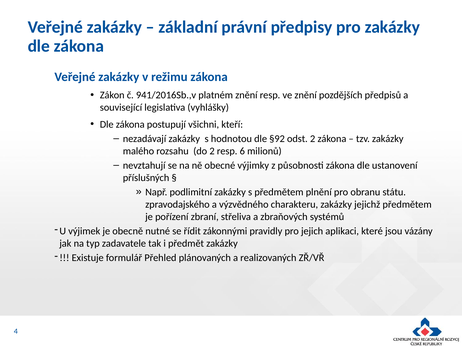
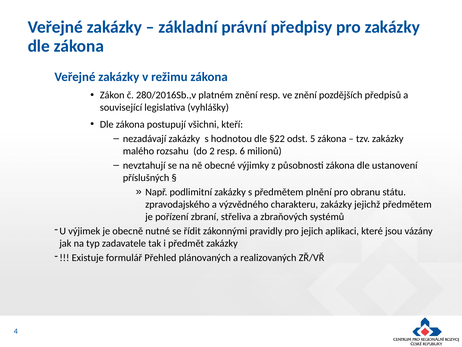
941/2016Sb.,v: 941/2016Sb.,v -> 280/2016Sb.,v
§92: §92 -> §22
odst 2: 2 -> 5
